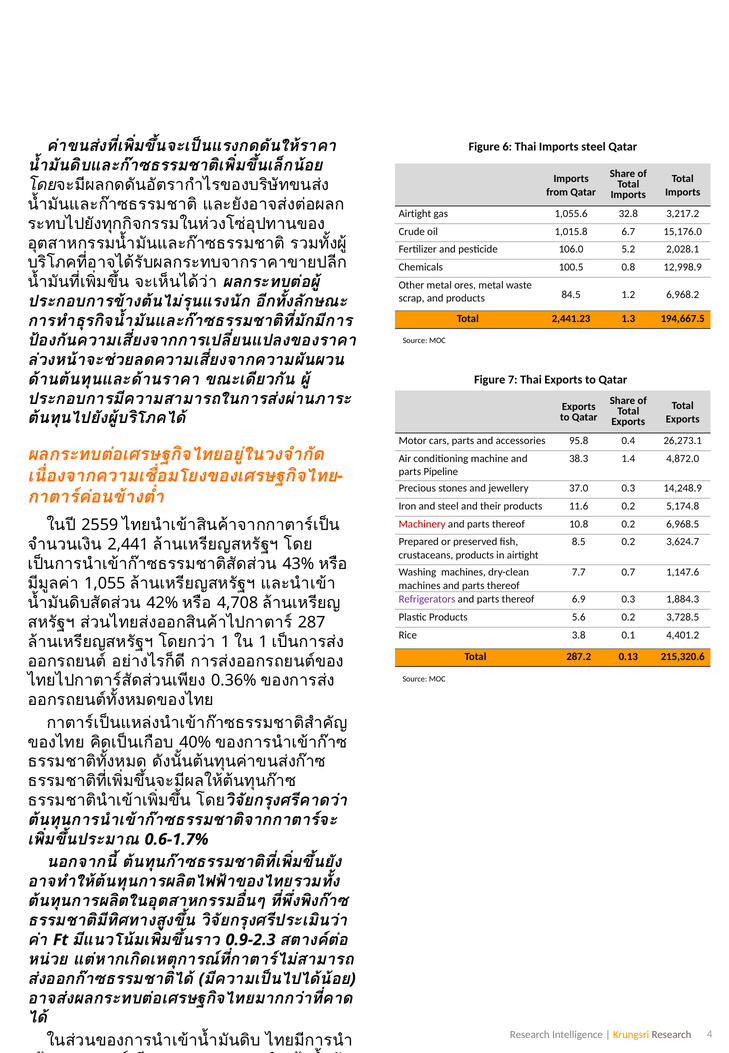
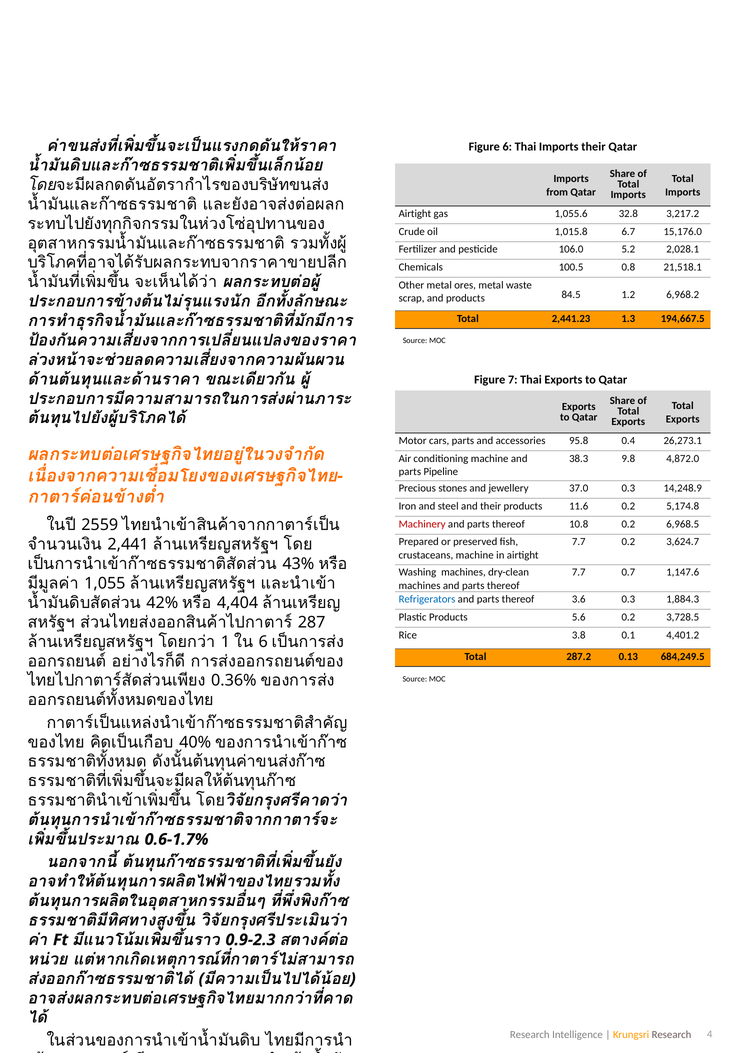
Imports steel: steel -> their
12,998.9: 12,998.9 -> 21,518.1
1.4: 1.4 -> 9.8
8.5 at (579, 542): 8.5 -> 7.7
crustaceans products: products -> machine
Refrigerators colour: purple -> blue
6.9: 6.9 -> 3.6
4,708: 4,708 -> 4,404
1 at (263, 642): 1 -> 6
215,320.6: 215,320.6 -> 684,249.5
